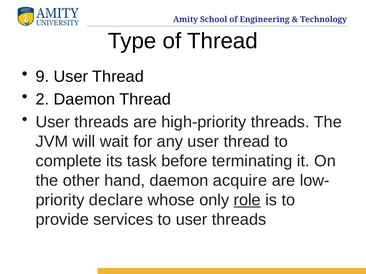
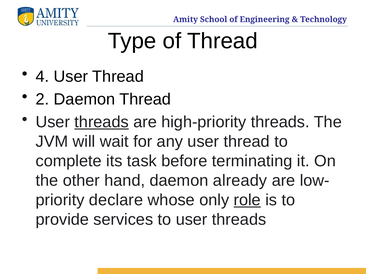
9: 9 -> 4
threads at (102, 122) underline: none -> present
acquire: acquire -> already
